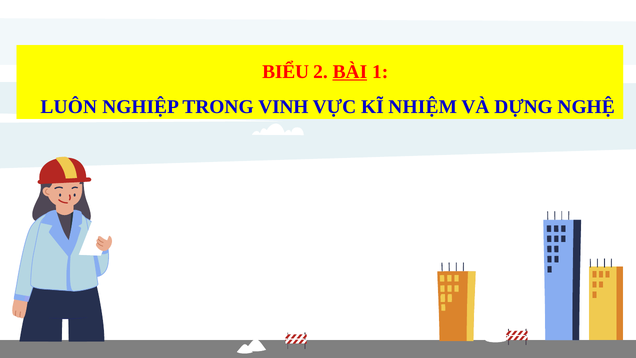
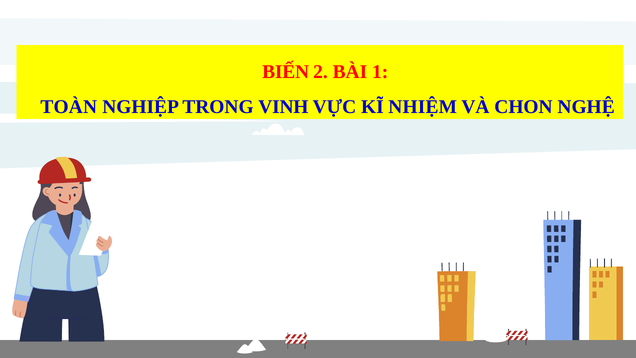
BIỂU: BIỂU -> BIẾN
BÀI underline: present -> none
LUÔN: LUÔN -> TOÀN
DỰNG: DỰNG -> CHON
